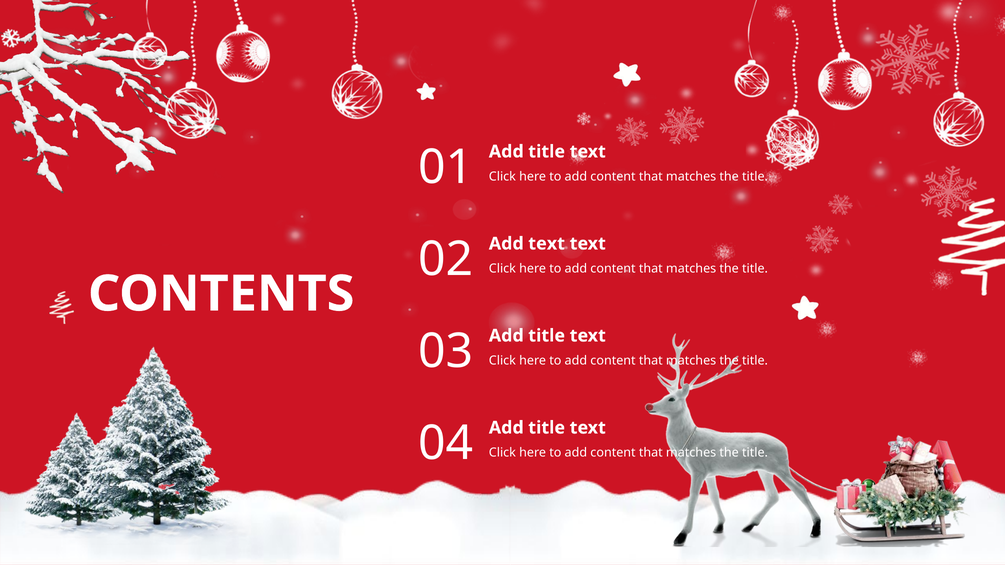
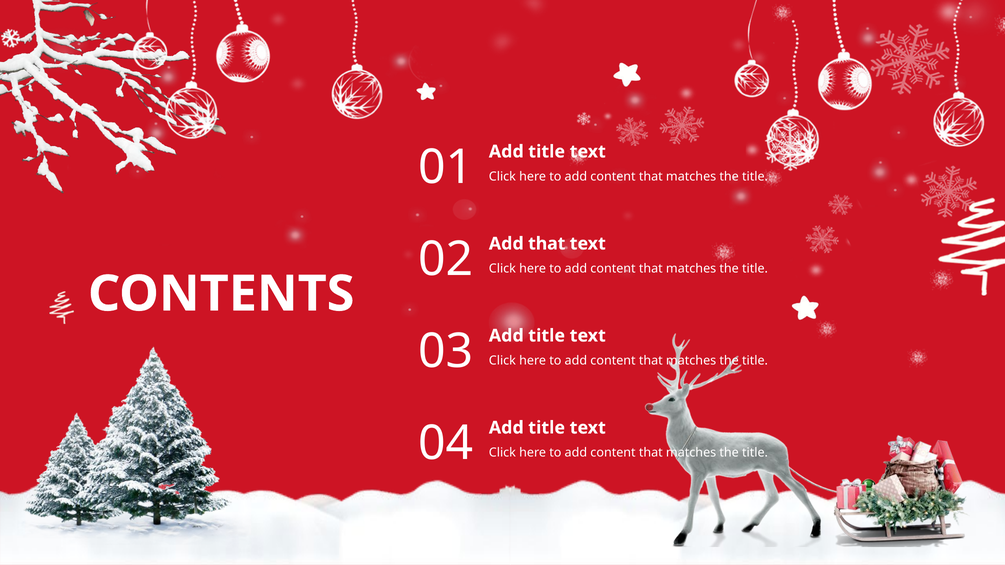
Add text: text -> that
